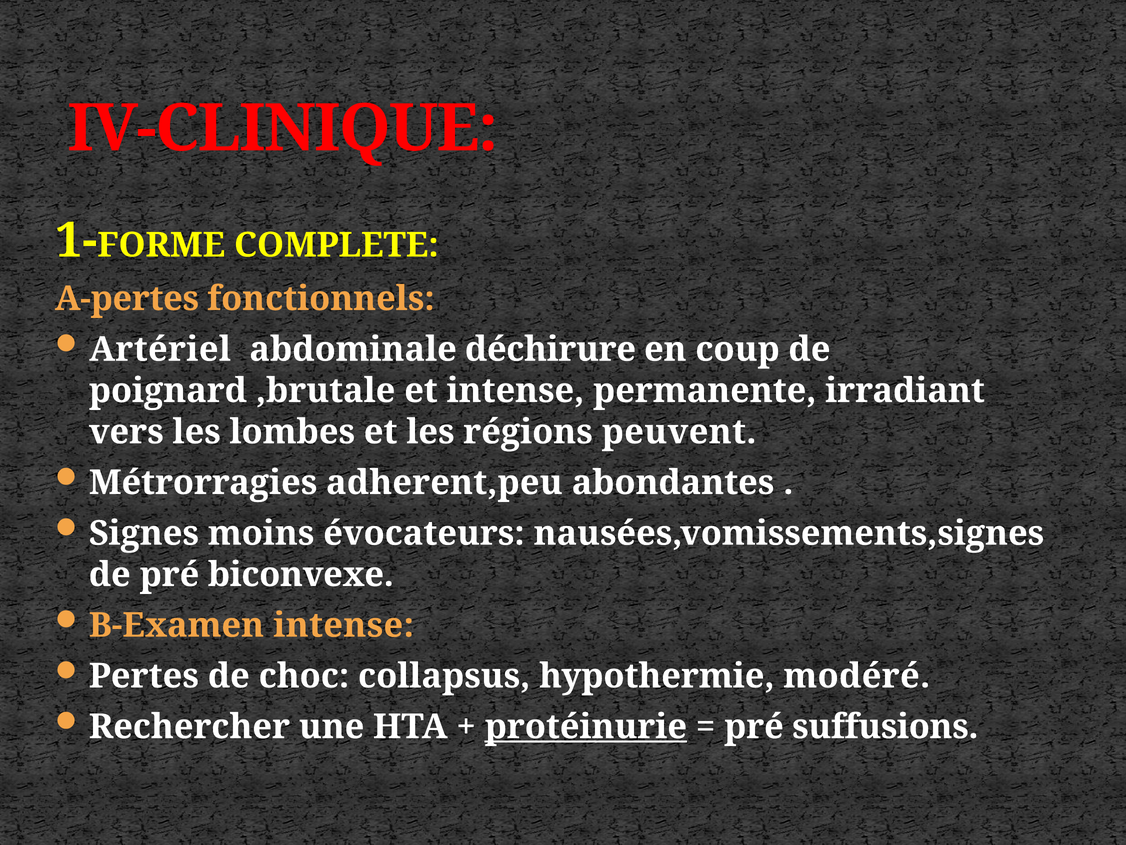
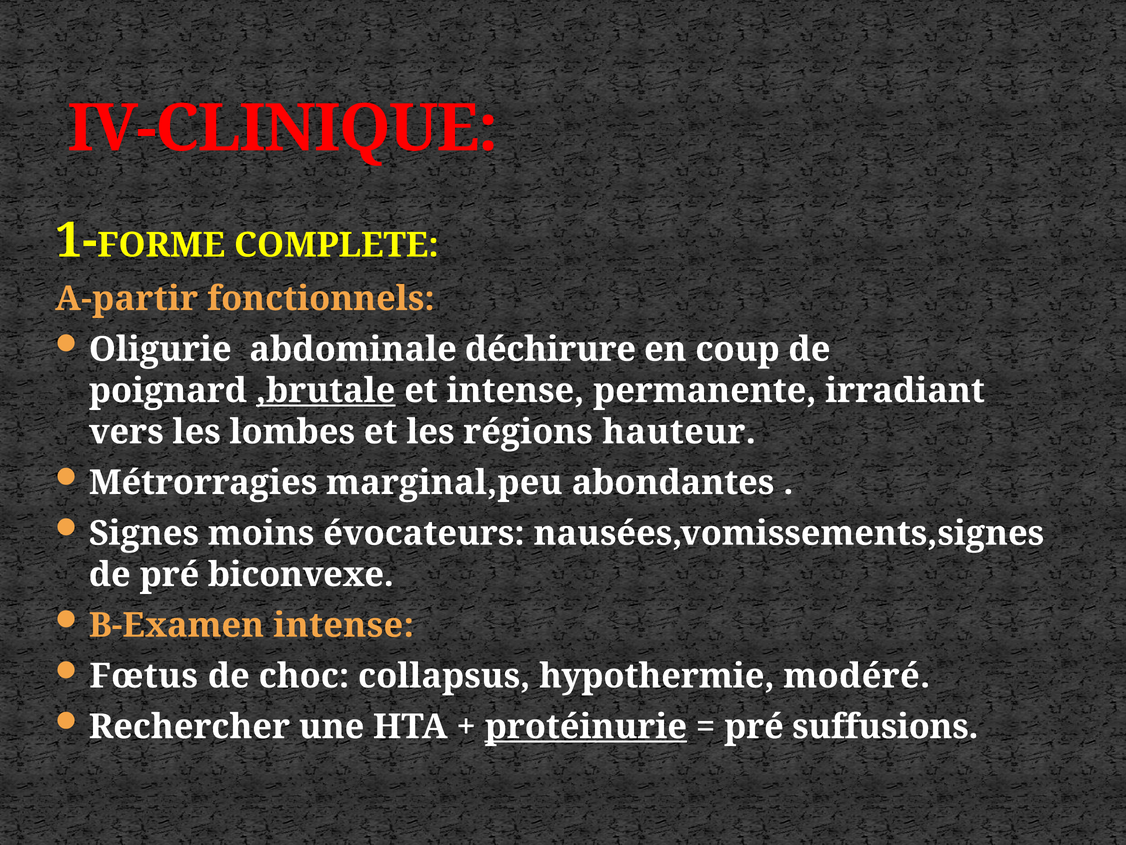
A-pertes: A-pertes -> A-partir
Artériel: Artériel -> Oligurie
,brutale underline: none -> present
peuvent: peuvent -> hauteur
adherent,peu: adherent,peu -> marginal,peu
Pertes: Pertes -> Fœtus
